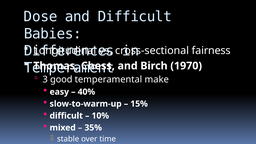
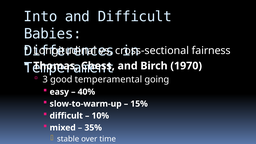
Dose: Dose -> Into
make: make -> going
